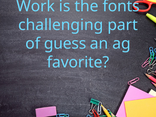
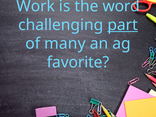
fonts: fonts -> word
part underline: none -> present
guess: guess -> many
